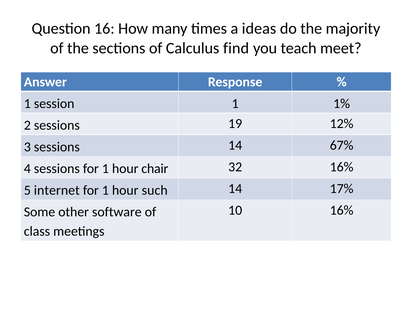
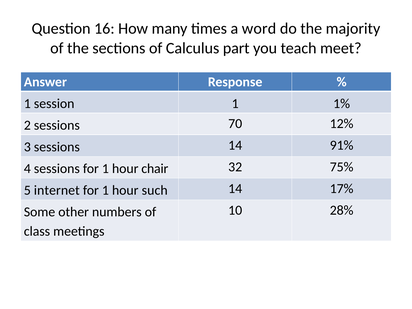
ideas: ideas -> word
find: find -> part
19: 19 -> 70
67%: 67% -> 91%
32 16%: 16% -> 75%
10 16%: 16% -> 28%
software: software -> numbers
